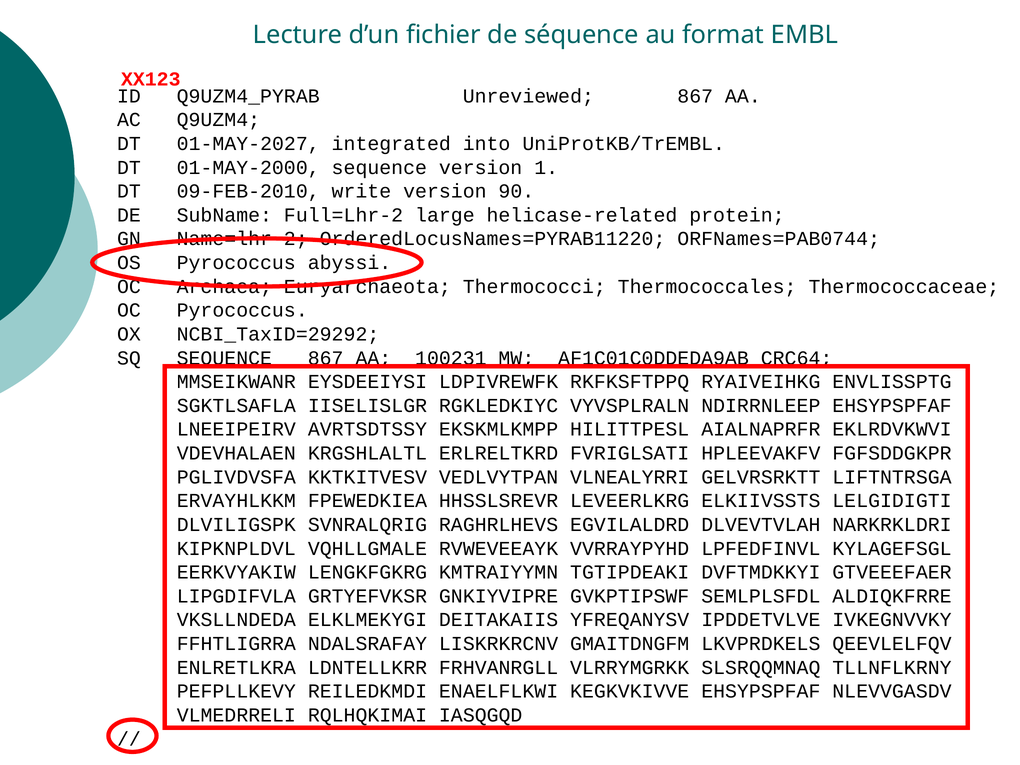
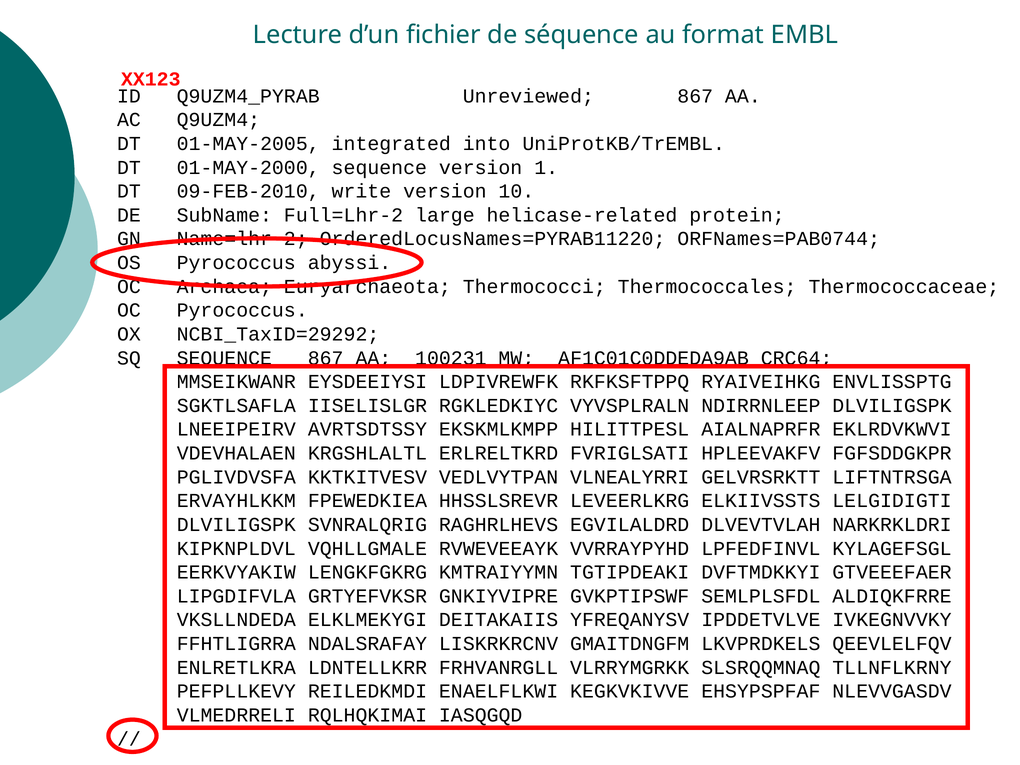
01-MAY-2027: 01-MAY-2027 -> 01-MAY-2005
90: 90 -> 10
NDIRRNLEEP EHSYPSPFAF: EHSYPSPFAF -> DLVILIGSPK
